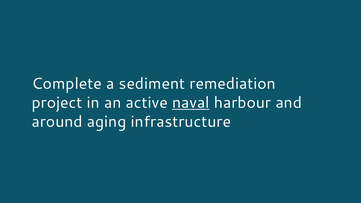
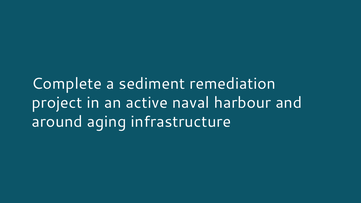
naval underline: present -> none
